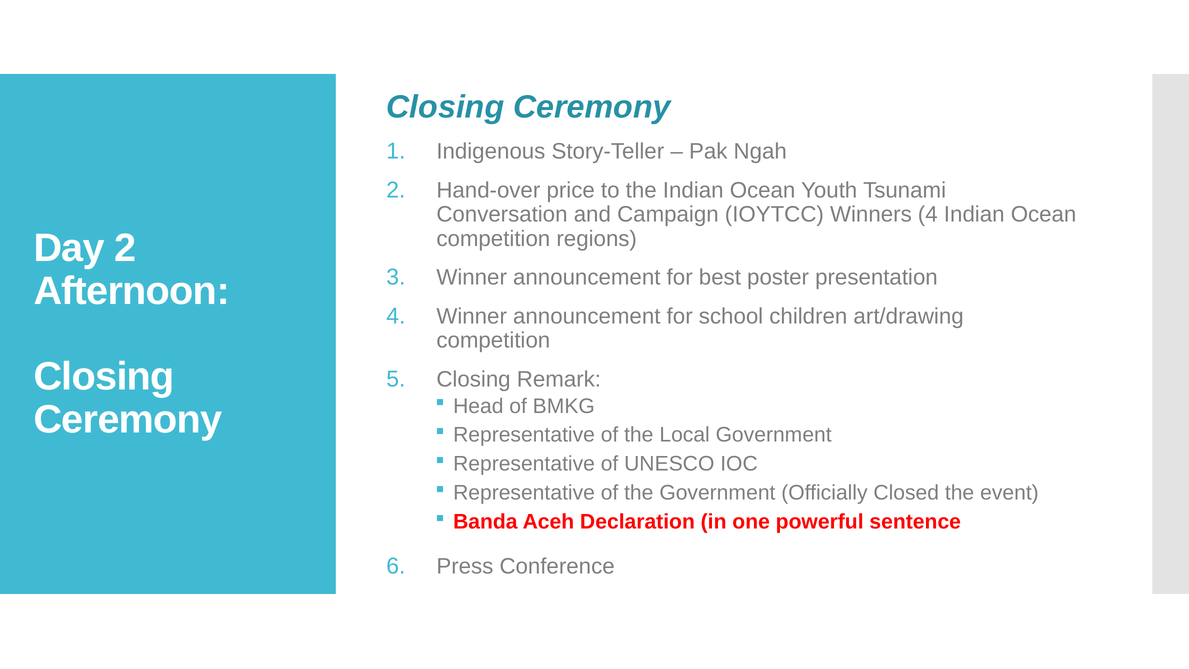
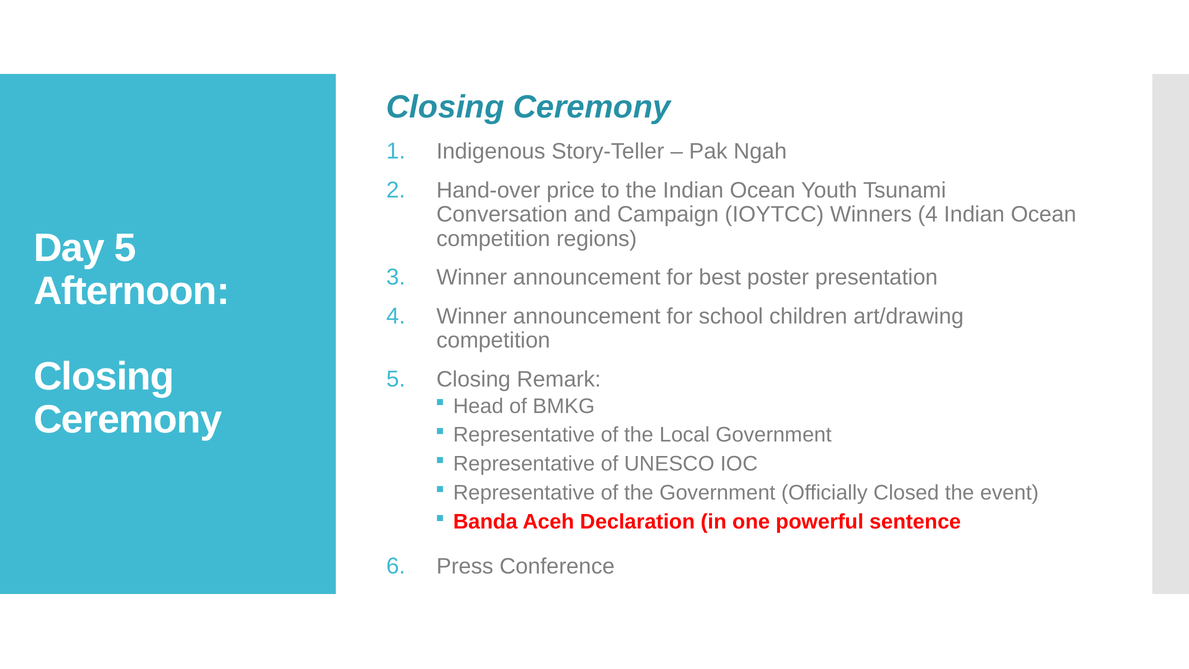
Day 2: 2 -> 5
